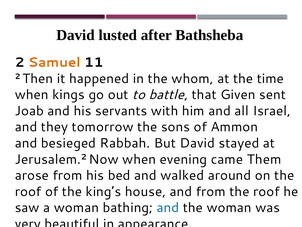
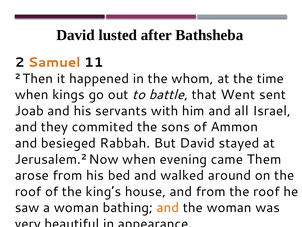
Given: Given -> Went
tomorrow: tomorrow -> commited
and at (168, 207) colour: blue -> orange
